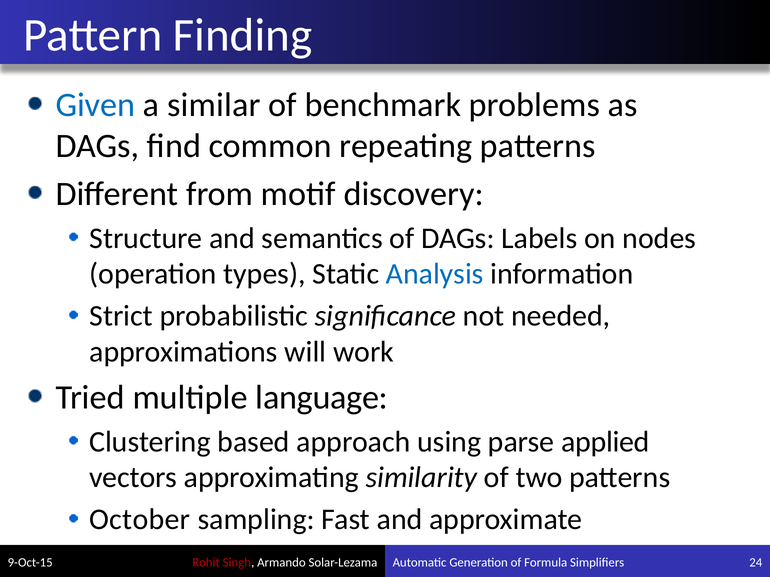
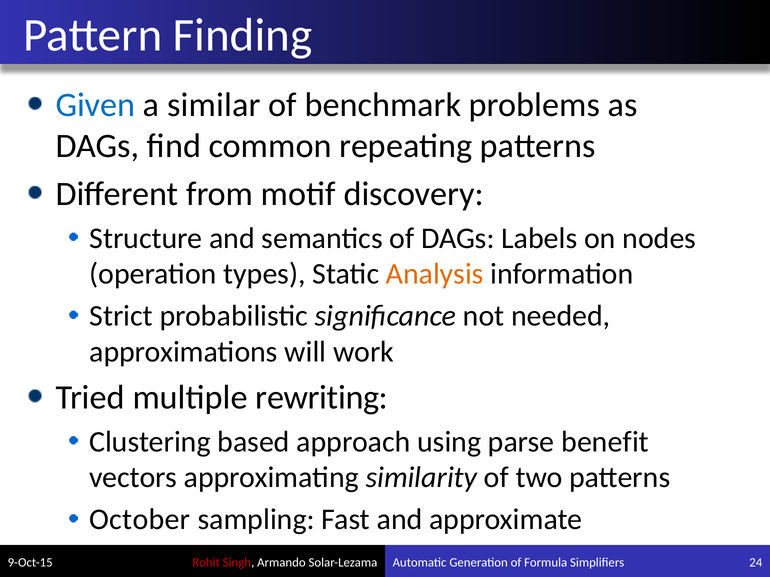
Analysis colour: blue -> orange
language: language -> rewriting
applied: applied -> benefit
